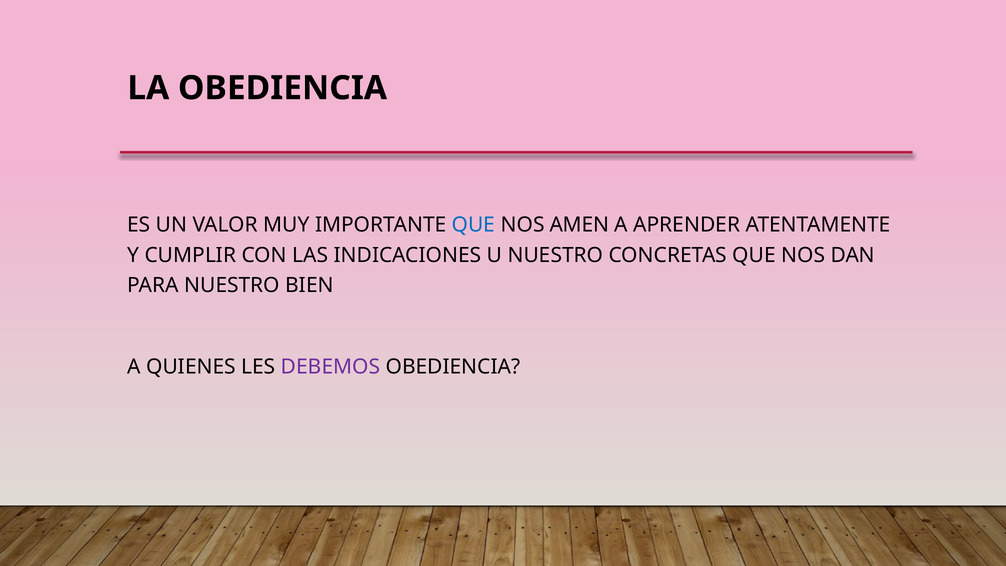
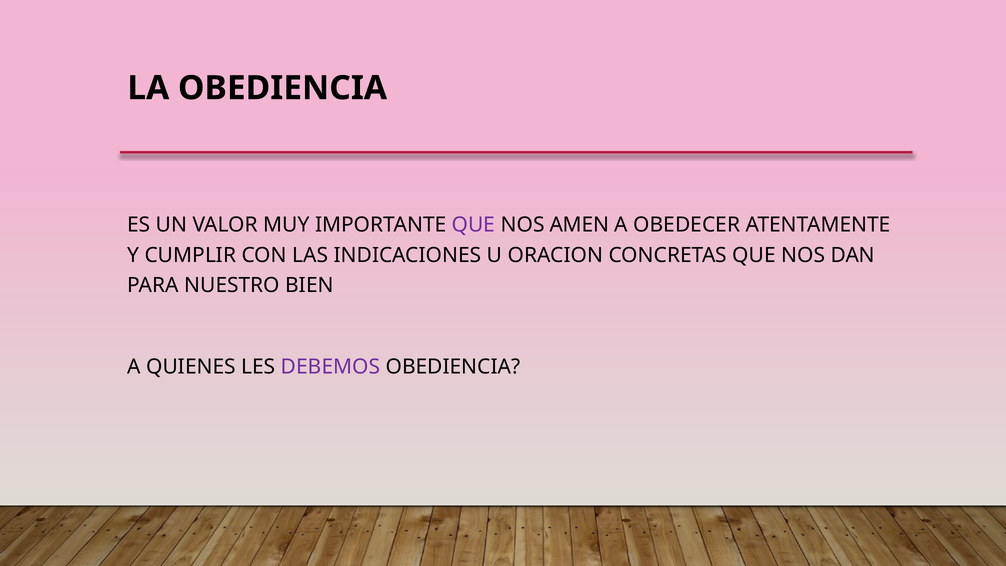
QUE at (473, 225) colour: blue -> purple
APRENDER: APRENDER -> OBEDECER
U NUESTRO: NUESTRO -> ORACION
